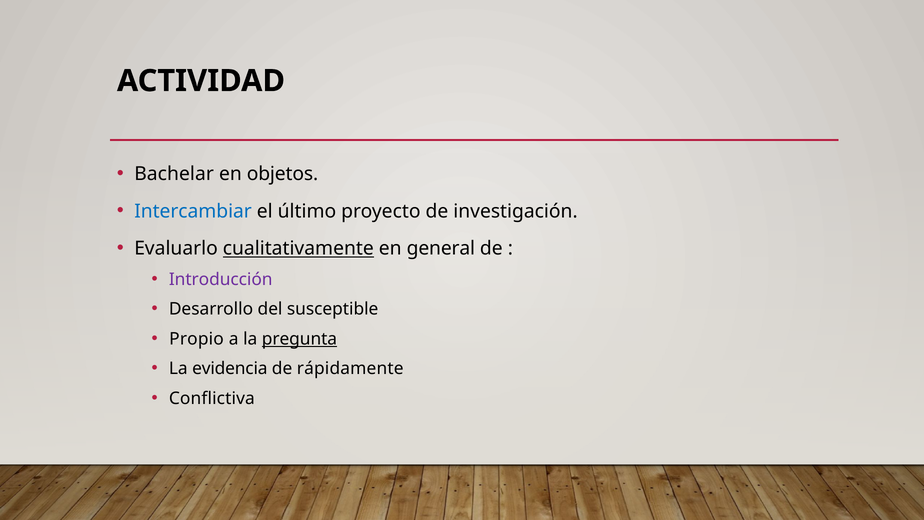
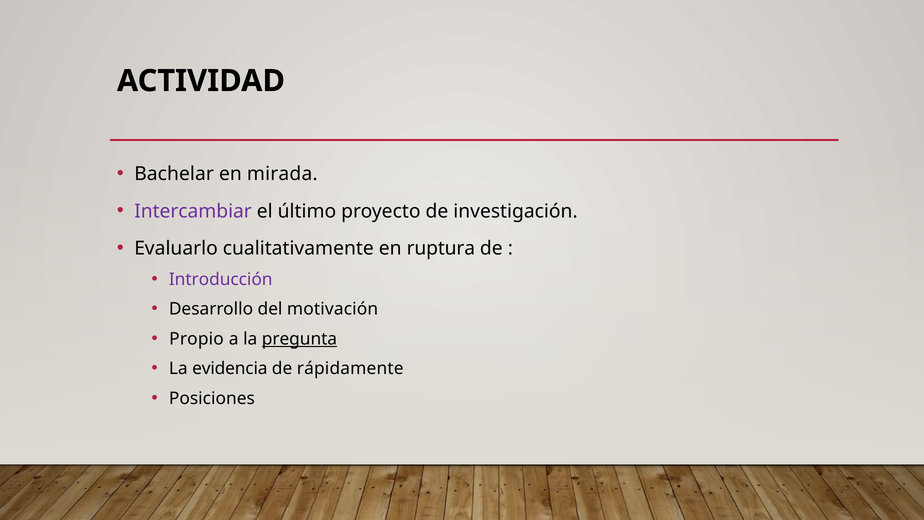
objetos: objetos -> mirada
Intercambiar colour: blue -> purple
cualitativamente underline: present -> none
general: general -> ruptura
susceptible: susceptible -> motivación
Conflictiva: Conflictiva -> Posiciones
